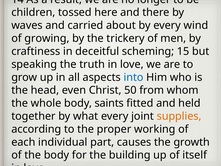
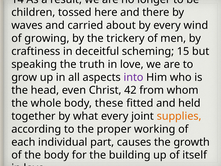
into colour: blue -> purple
50: 50 -> 42
saints: saints -> these
